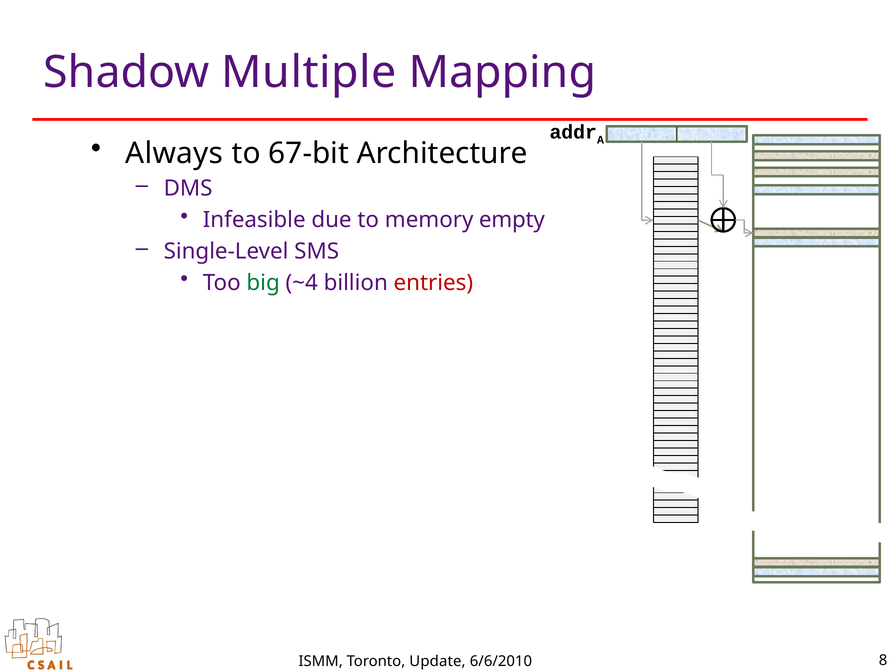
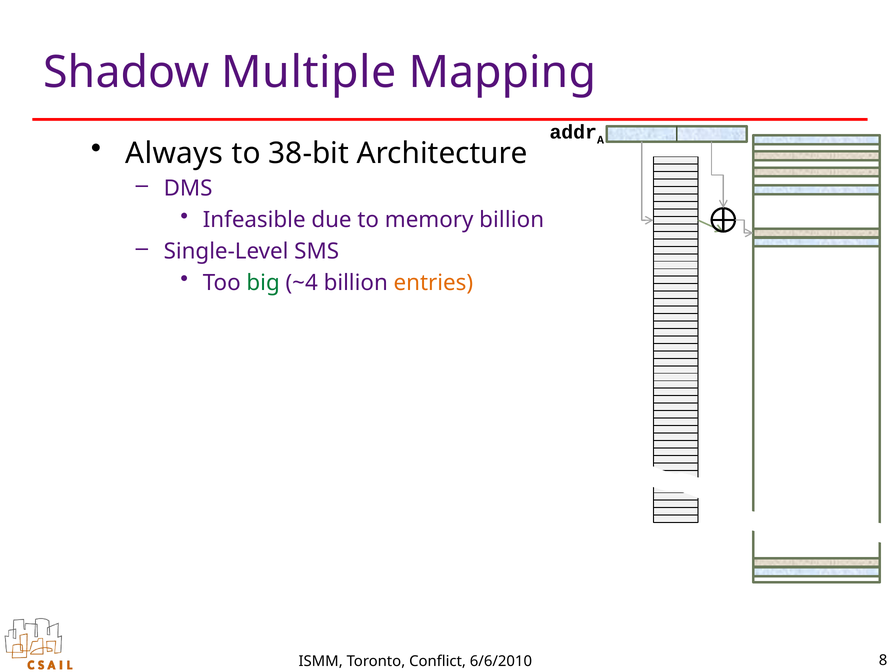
67-bit: 67-bit -> 38-bit
memory empty: empty -> billion
entries colour: red -> orange
Update: Update -> Conflict
